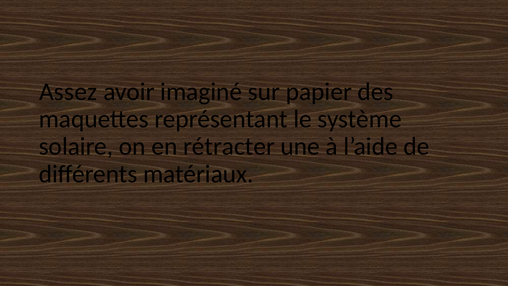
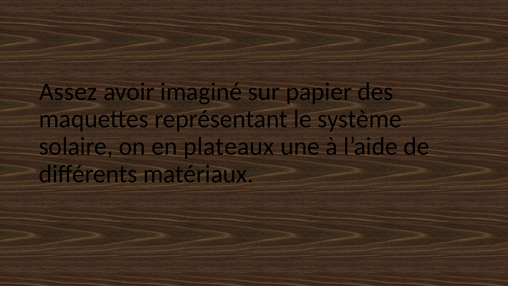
rétracter: rétracter -> plateaux
